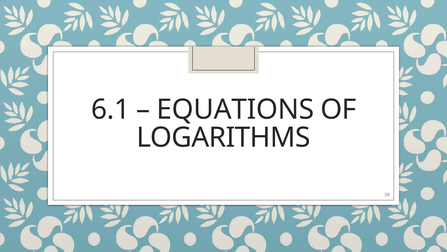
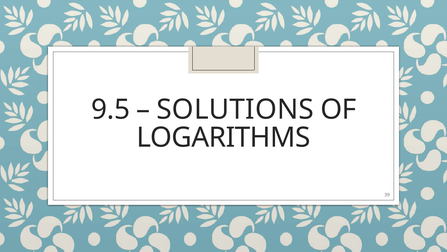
6.1: 6.1 -> 9.5
EQUATIONS: EQUATIONS -> SOLUTIONS
